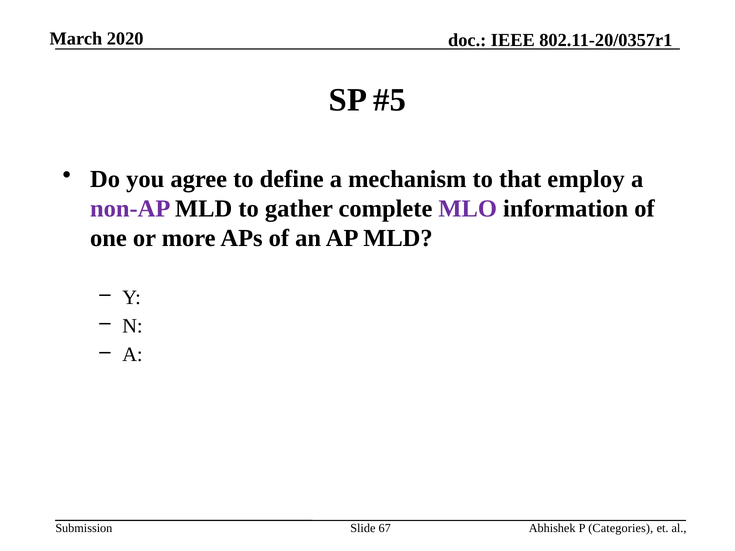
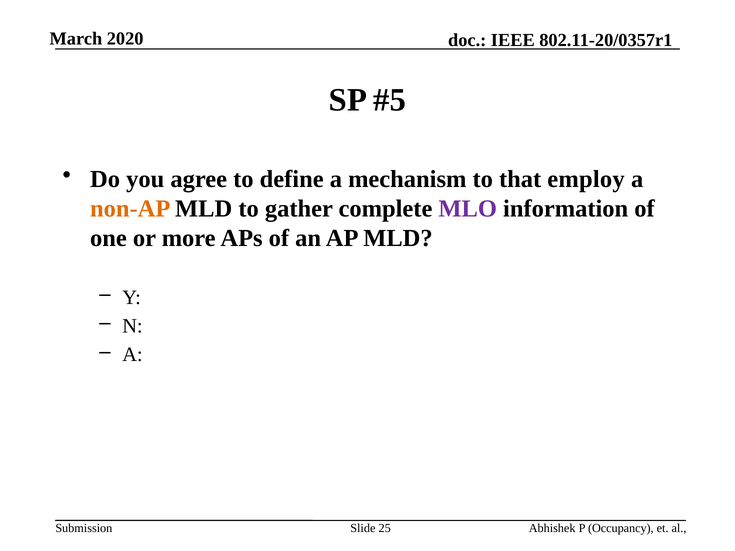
non-AP colour: purple -> orange
67: 67 -> 25
Categories: Categories -> Occupancy
